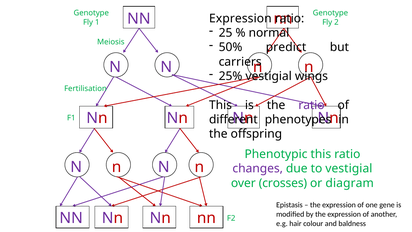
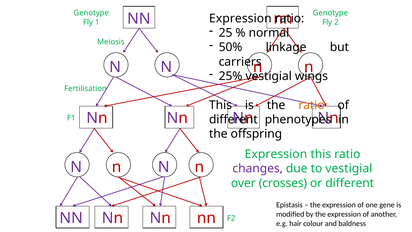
predict: predict -> linkage
ratio at (311, 105) colour: purple -> orange
Phenotypic at (276, 154): Phenotypic -> Expression
or diagram: diagram -> different
